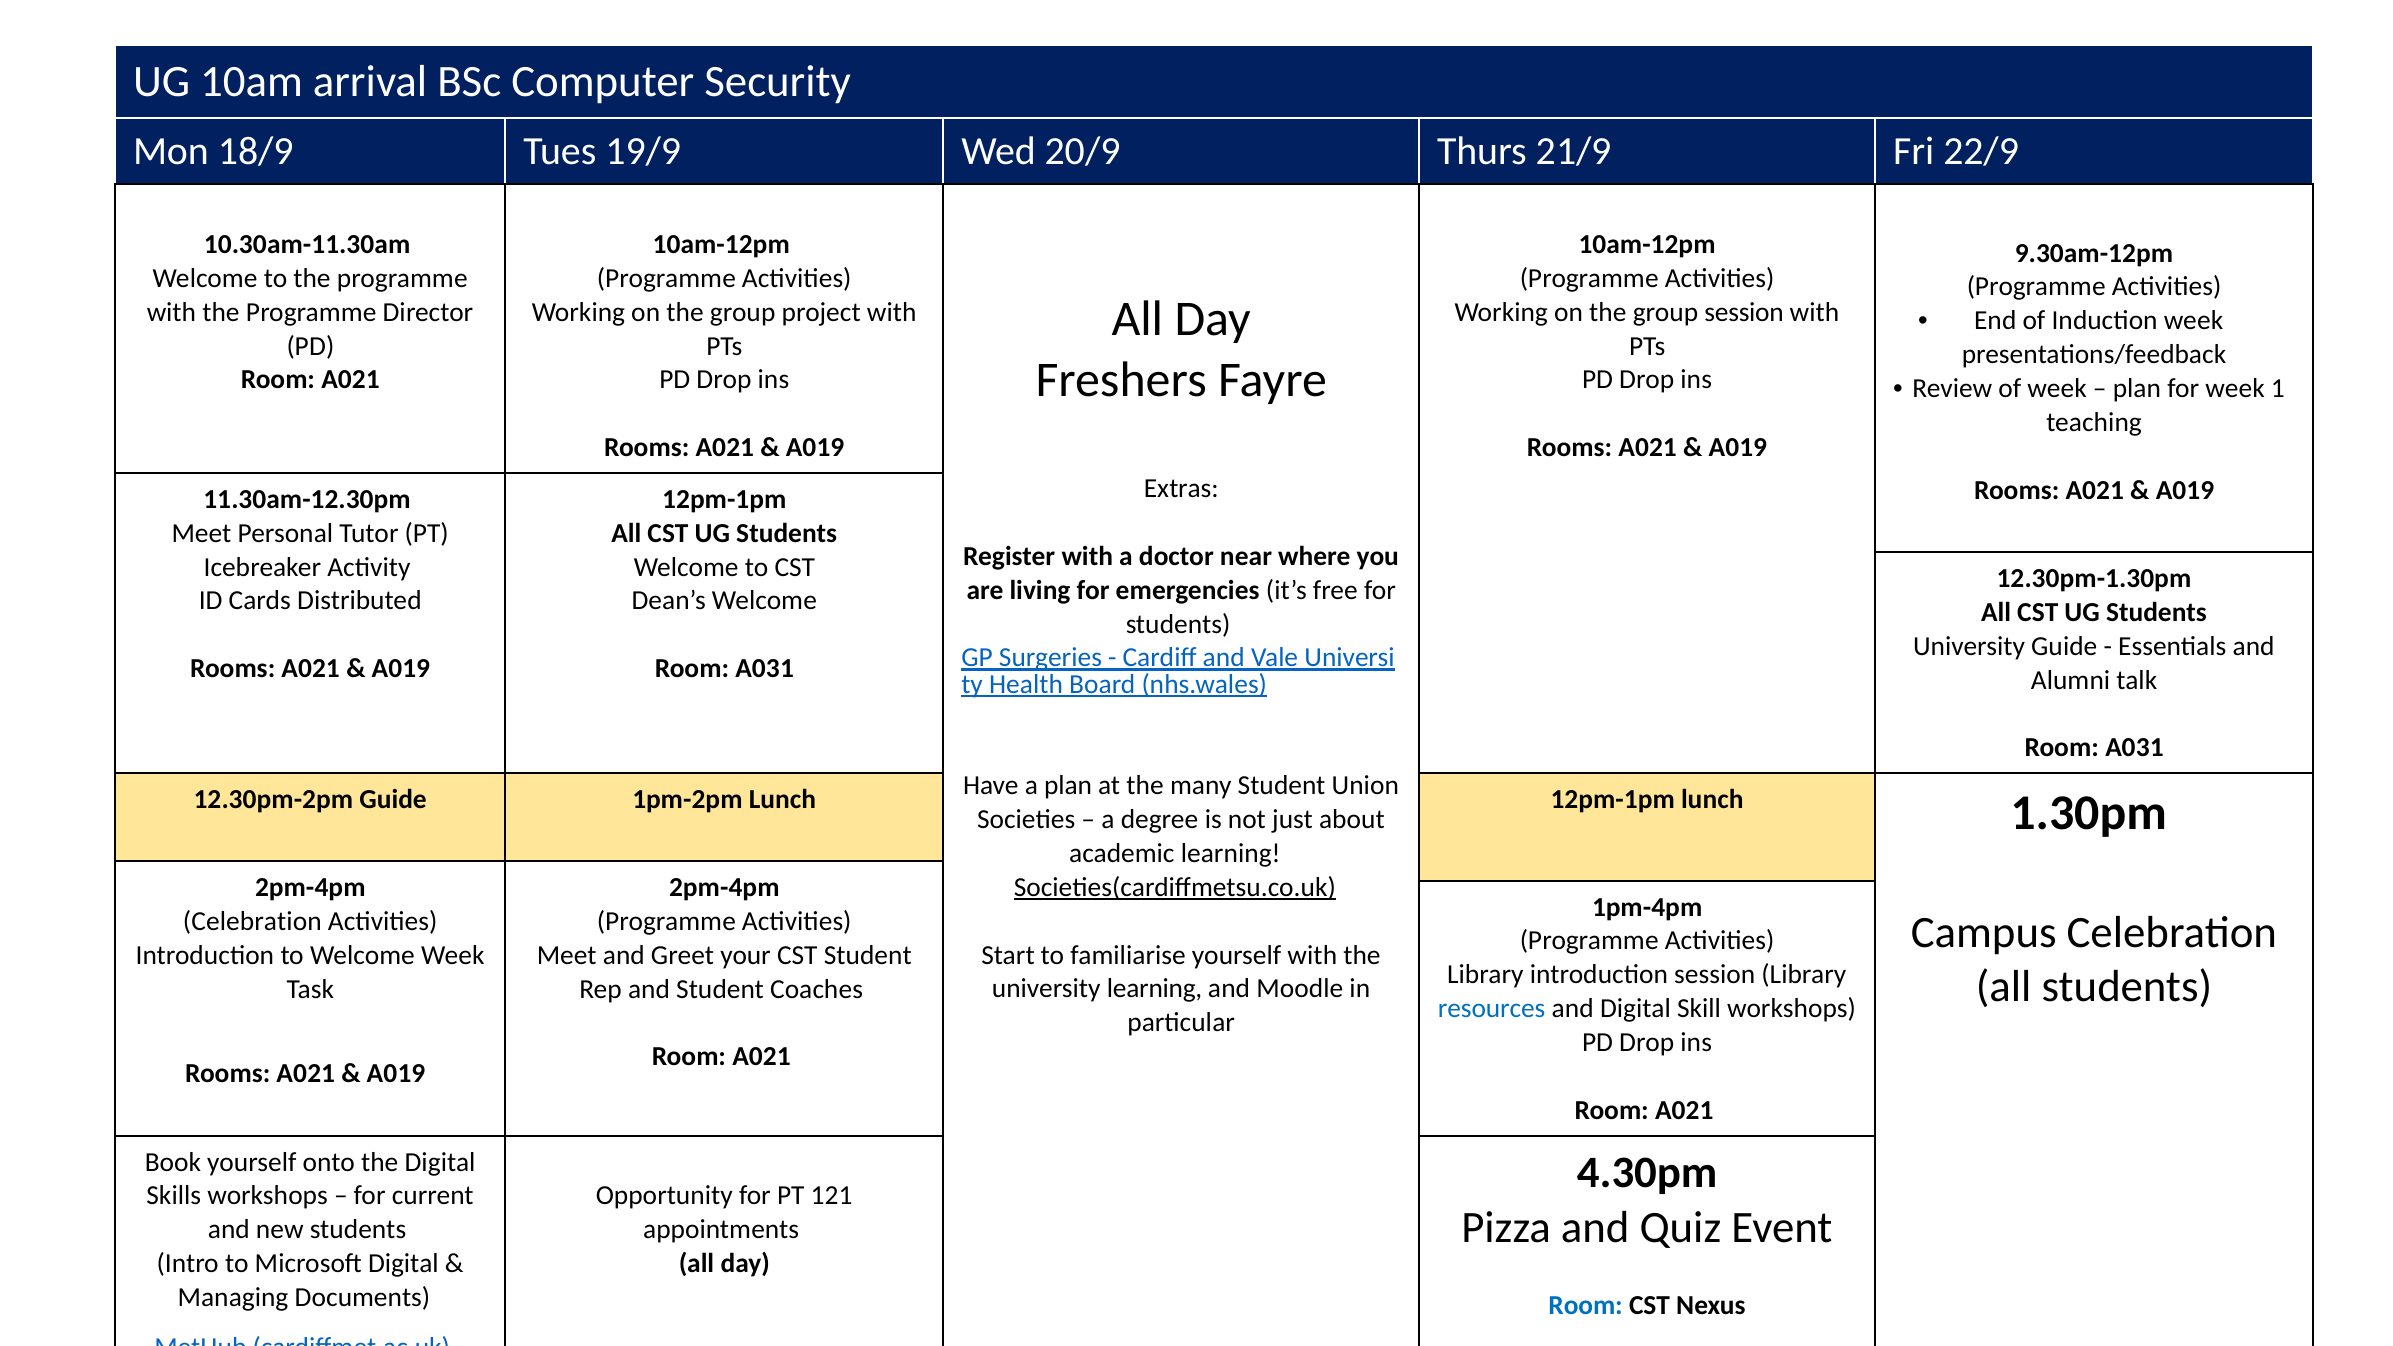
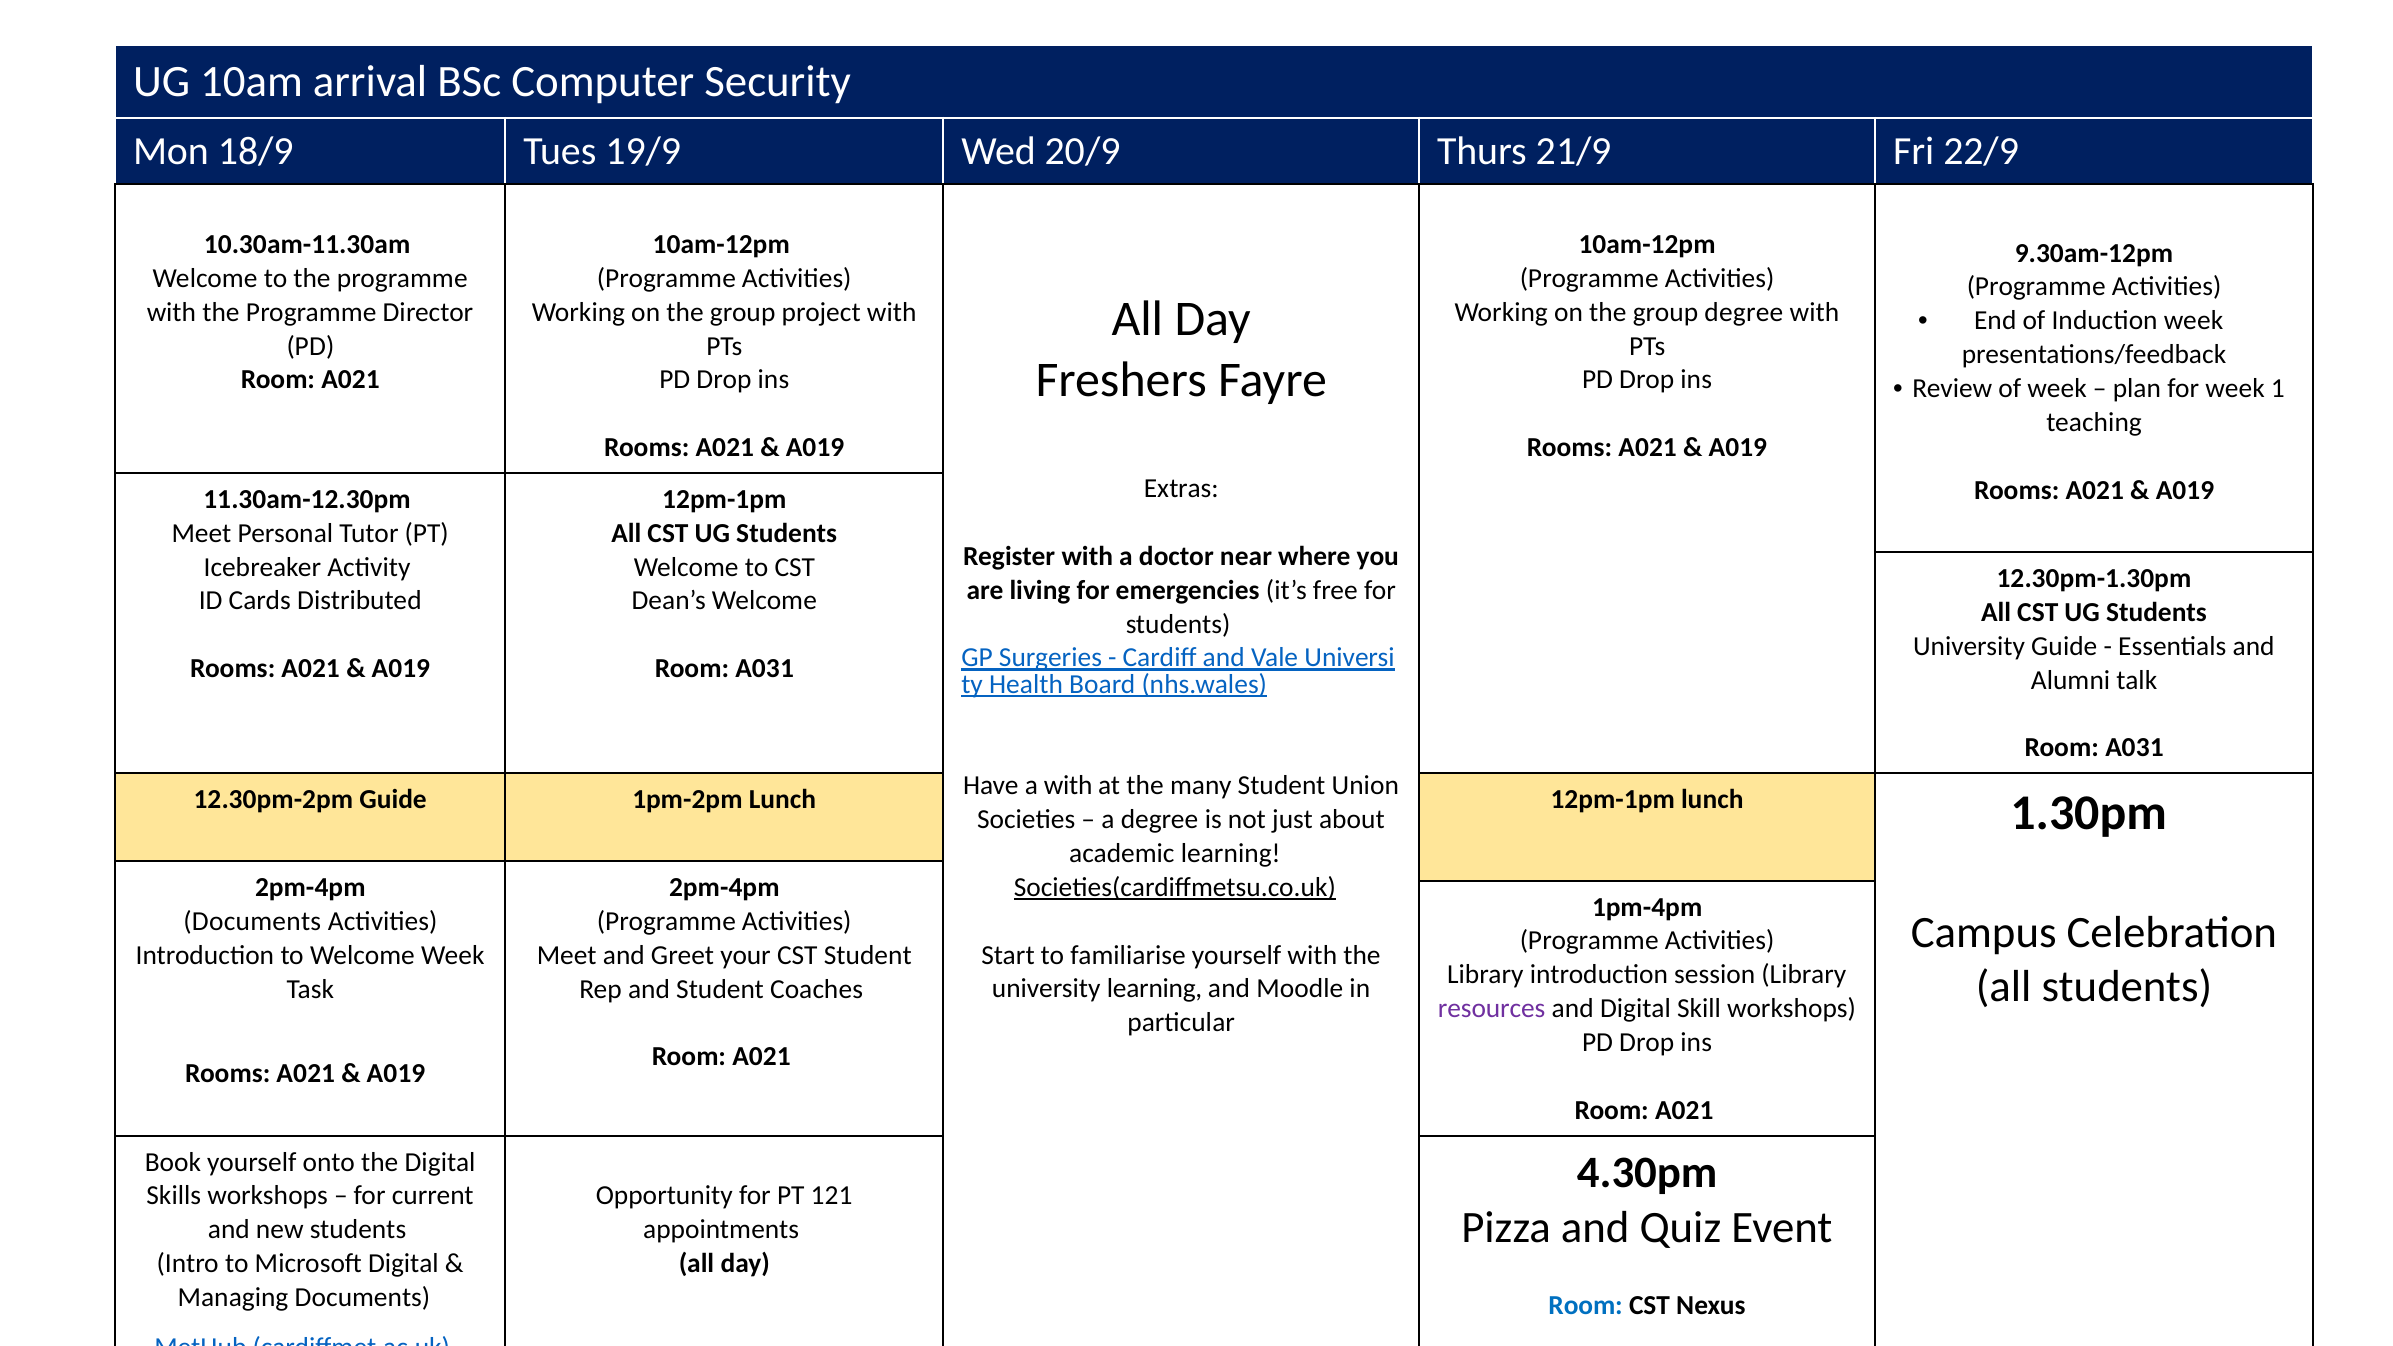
group session: session -> degree
a plan: plan -> with
Celebration at (252, 921): Celebration -> Documents
resources colour: blue -> purple
